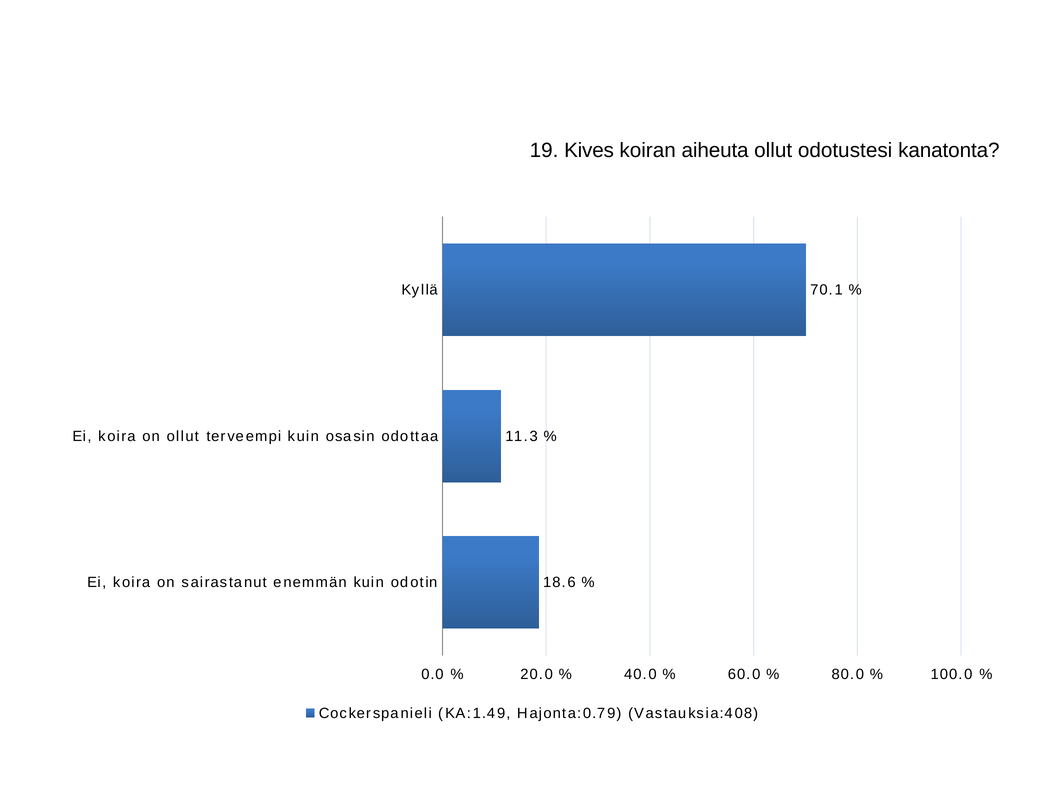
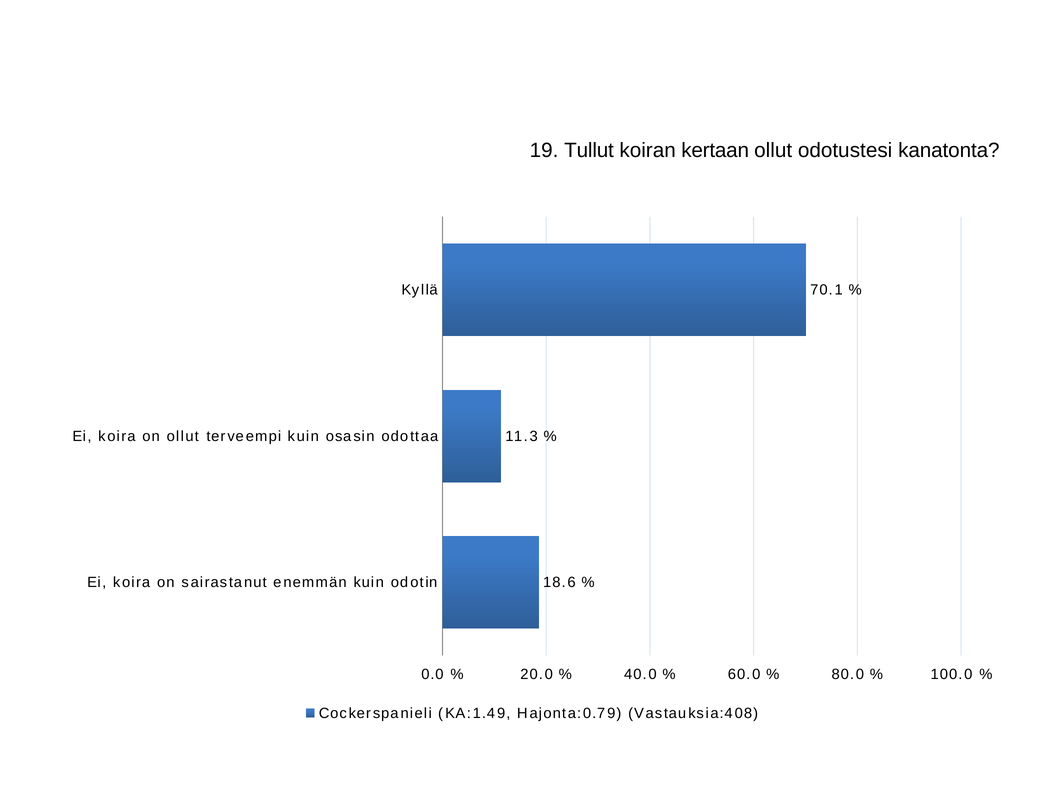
Kives: Kives -> Tullut
aiheuta: aiheuta -> kertaan
